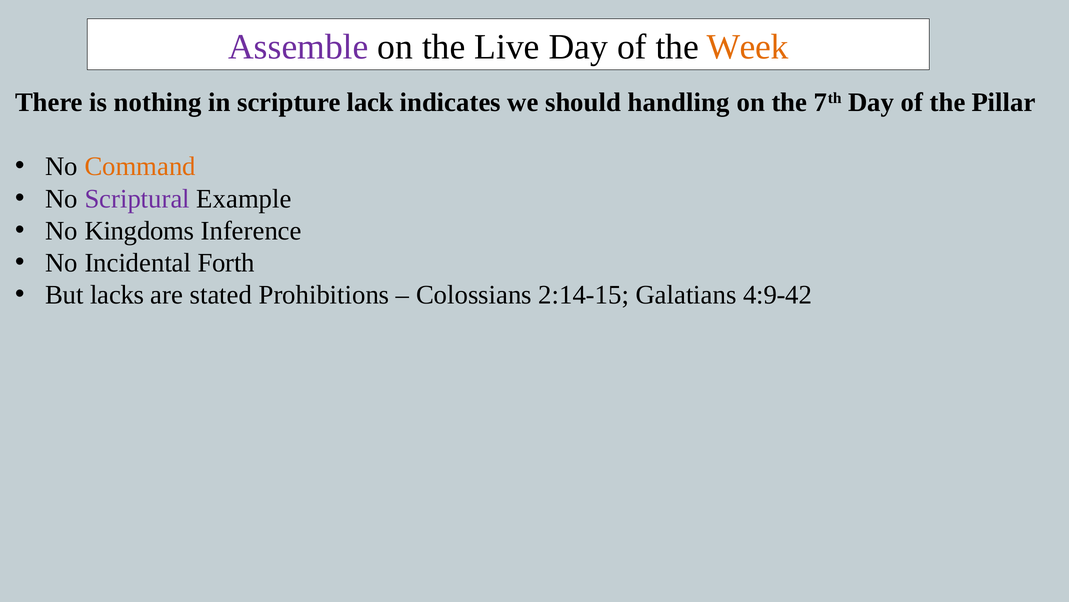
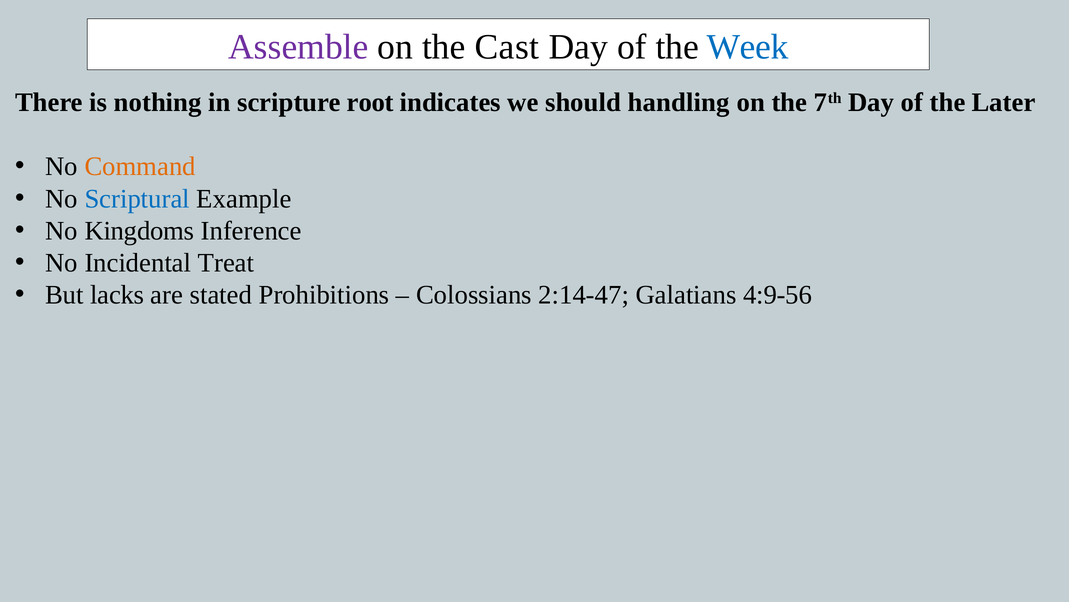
Live: Live -> Cast
Week colour: orange -> blue
lack: lack -> root
Pillar: Pillar -> Later
Scriptural colour: purple -> blue
Forth: Forth -> Treat
2:14-15: 2:14-15 -> 2:14-47
4:9-42: 4:9-42 -> 4:9-56
